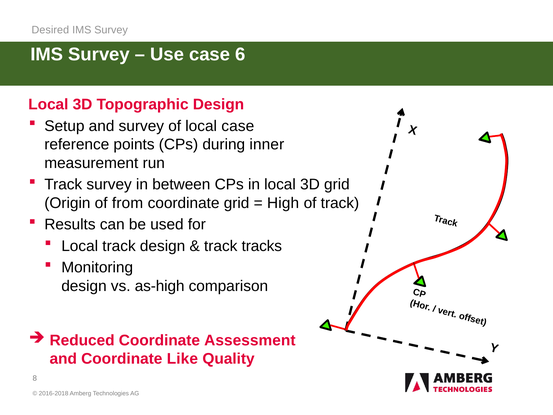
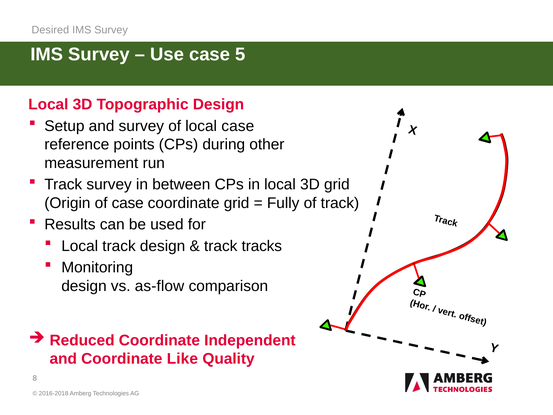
6: 6 -> 5
inner: inner -> other
of from: from -> case
High: High -> Fully
as-high: as-high -> as-flow
Assessment: Assessment -> Independent
